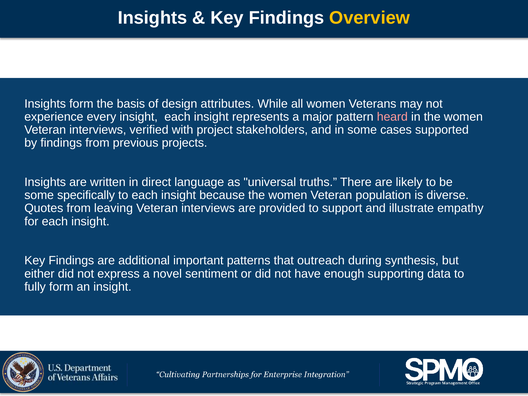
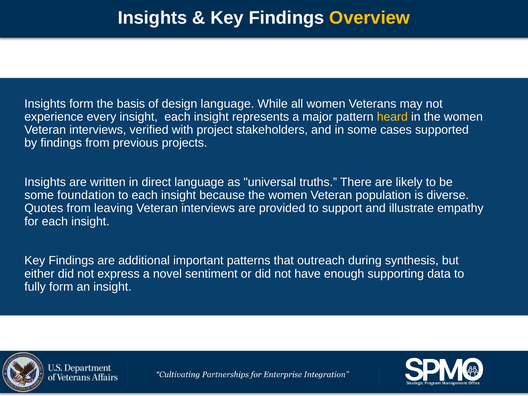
design attributes: attributes -> language
heard colour: pink -> yellow
specifically: specifically -> foundation
